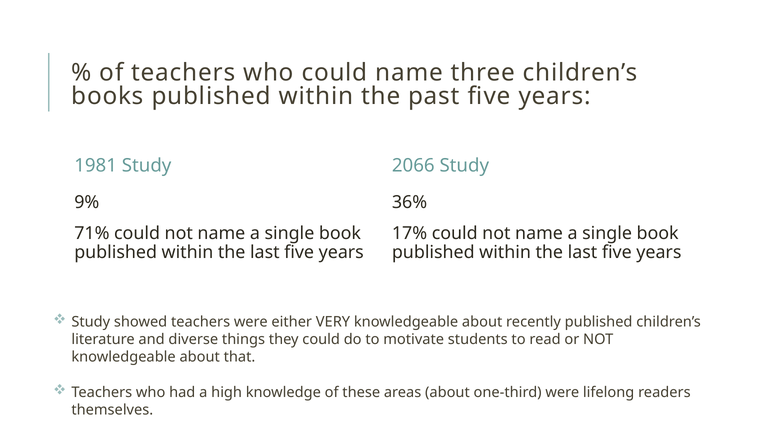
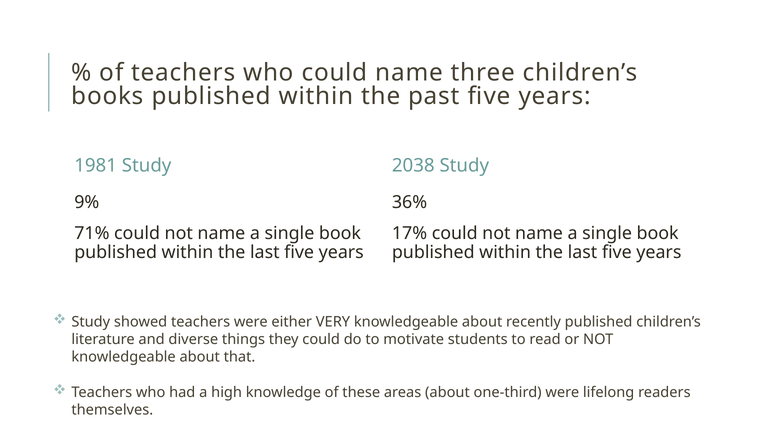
2066: 2066 -> 2038
